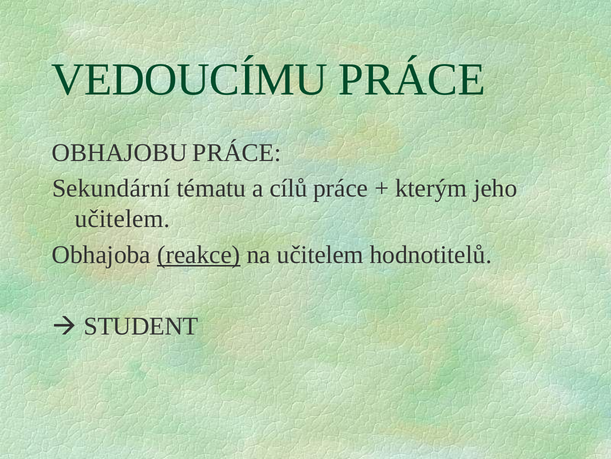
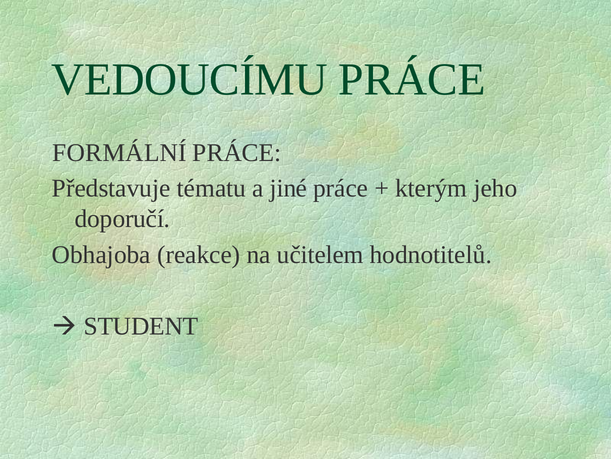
OBHAJOBU: OBHAJOBU -> FORMÁLNÍ
Sekundární: Sekundární -> Představuje
cílů: cílů -> jiné
učitelem at (122, 219): učitelem -> doporučí
reakce underline: present -> none
